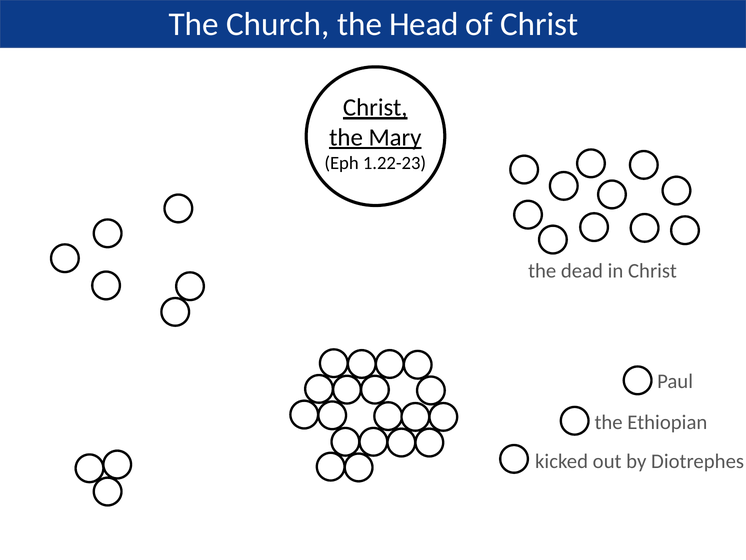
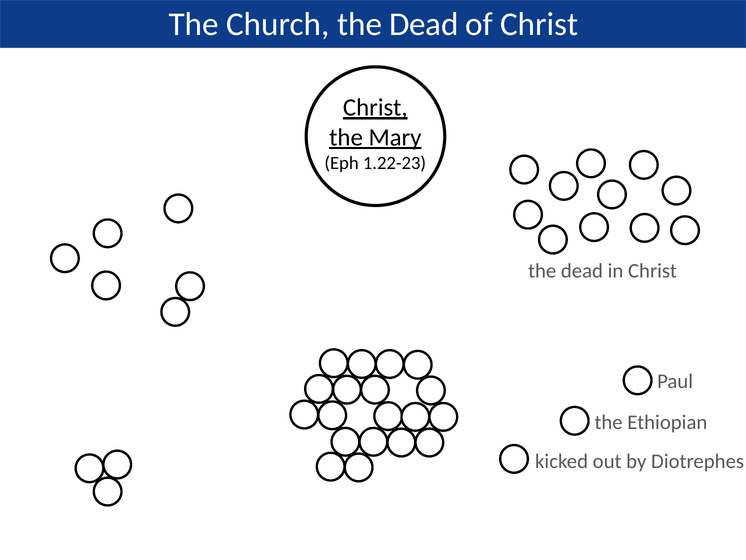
Church the Head: Head -> Dead
